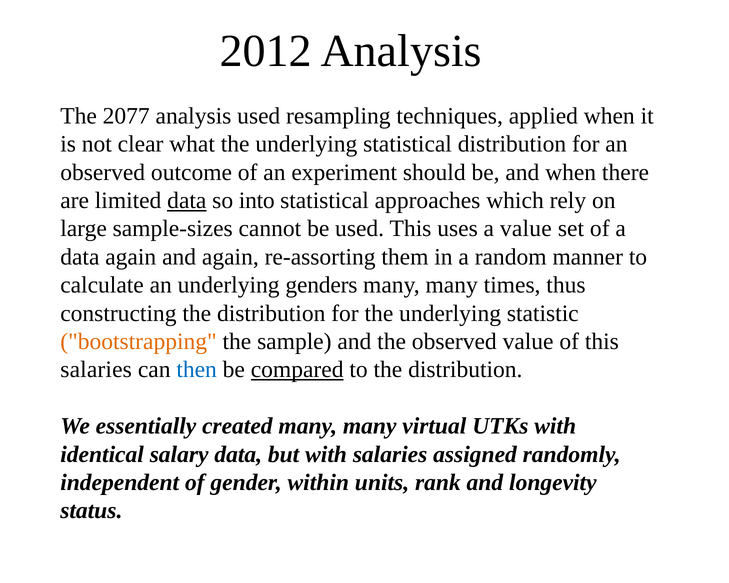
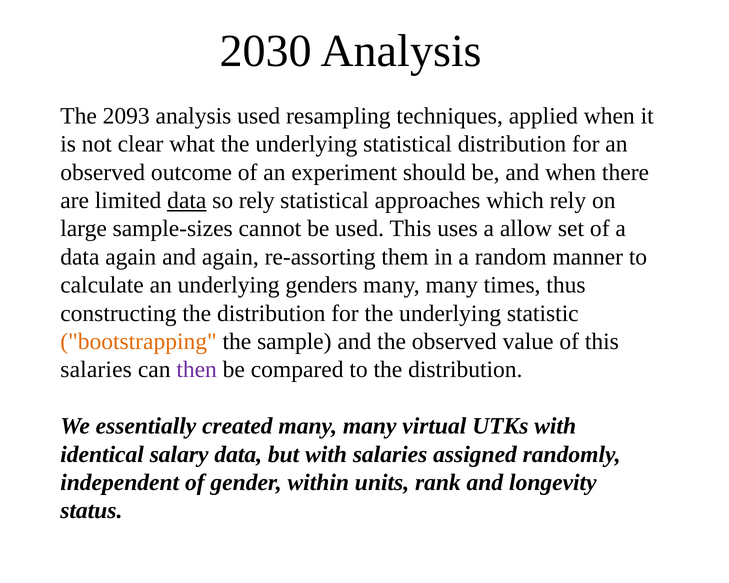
2012: 2012 -> 2030
2077: 2077 -> 2093
so into: into -> rely
a value: value -> allow
then colour: blue -> purple
compared underline: present -> none
